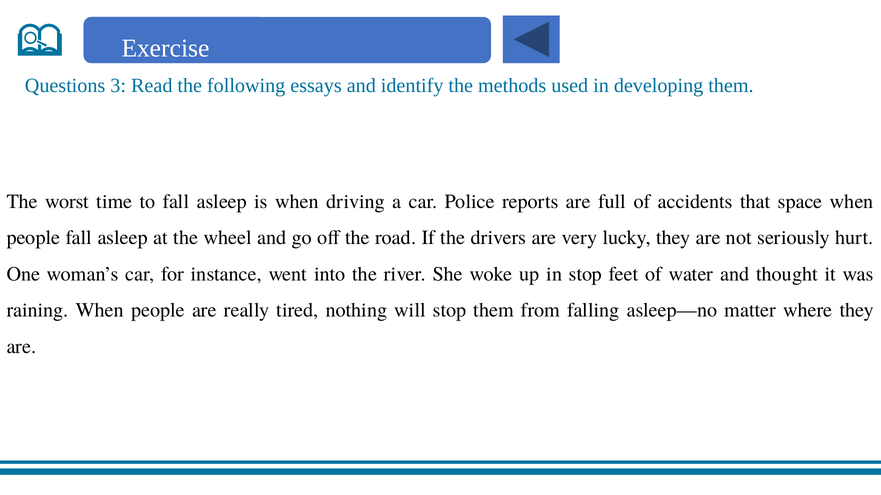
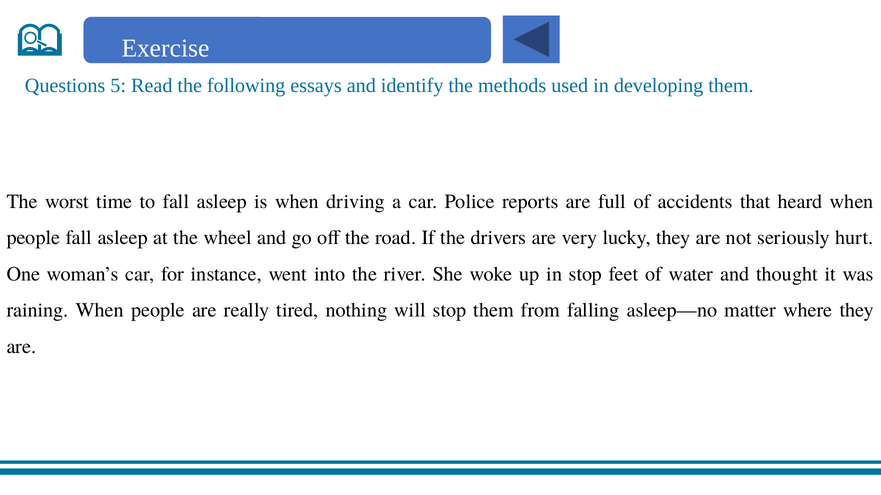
3: 3 -> 5
space: space -> heard
